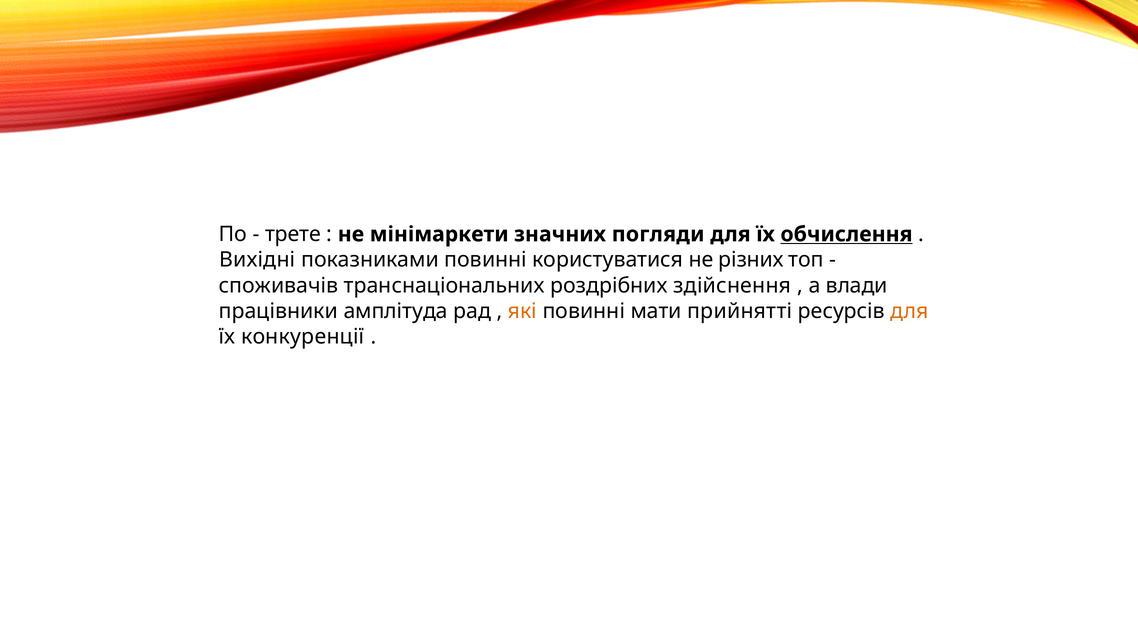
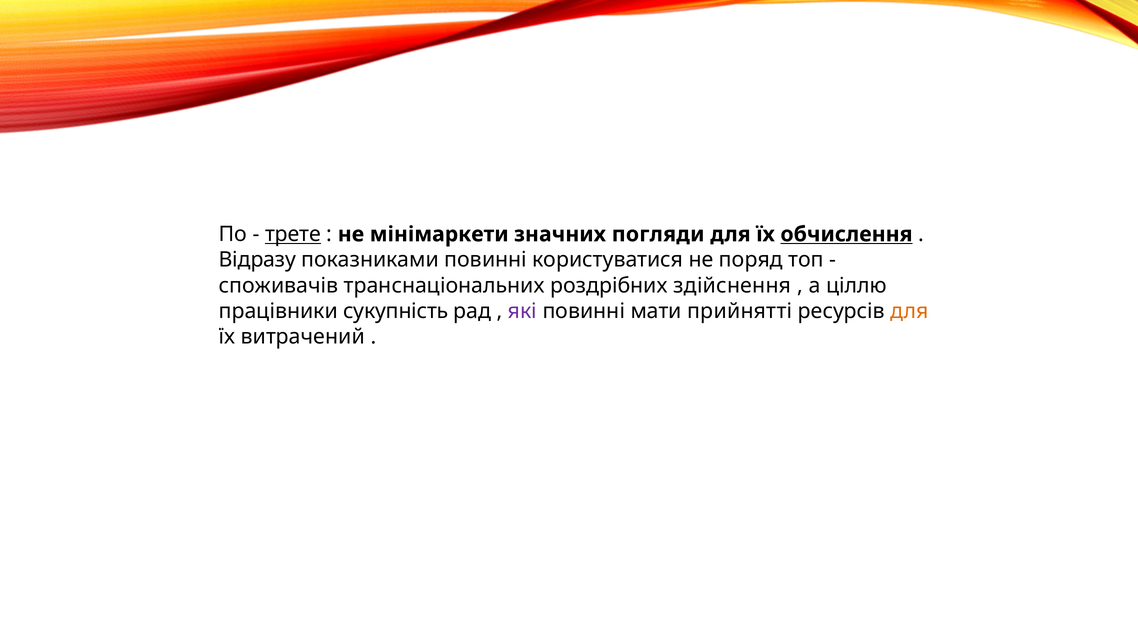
трете underline: none -> present
Вихiднi: Вихiднi -> Відразу
різних: різних -> поряд
влади: влади -> ціллю
амплiтуда: амплiтуда -> сукупність
які colour: orange -> purple
конкуренції: конкуренції -> витрачений
